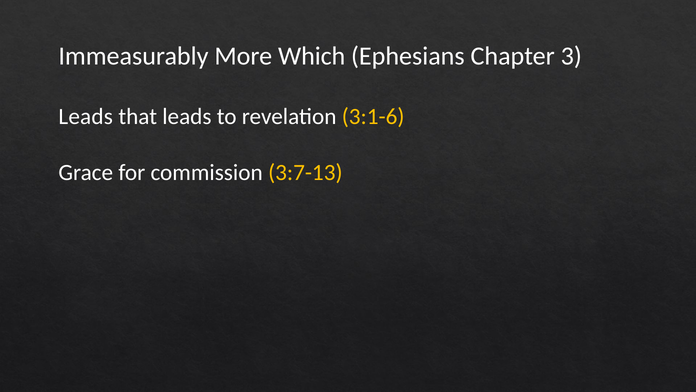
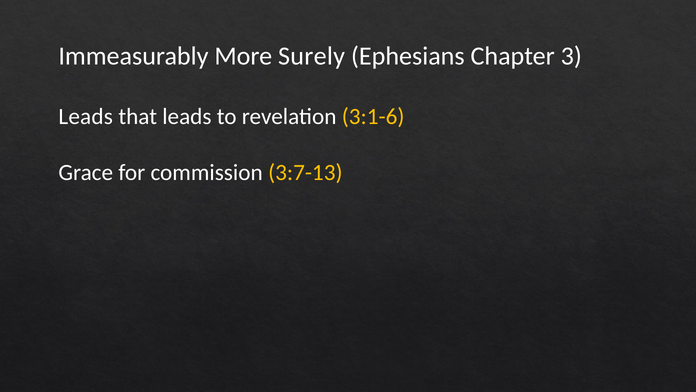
Which: Which -> Surely
